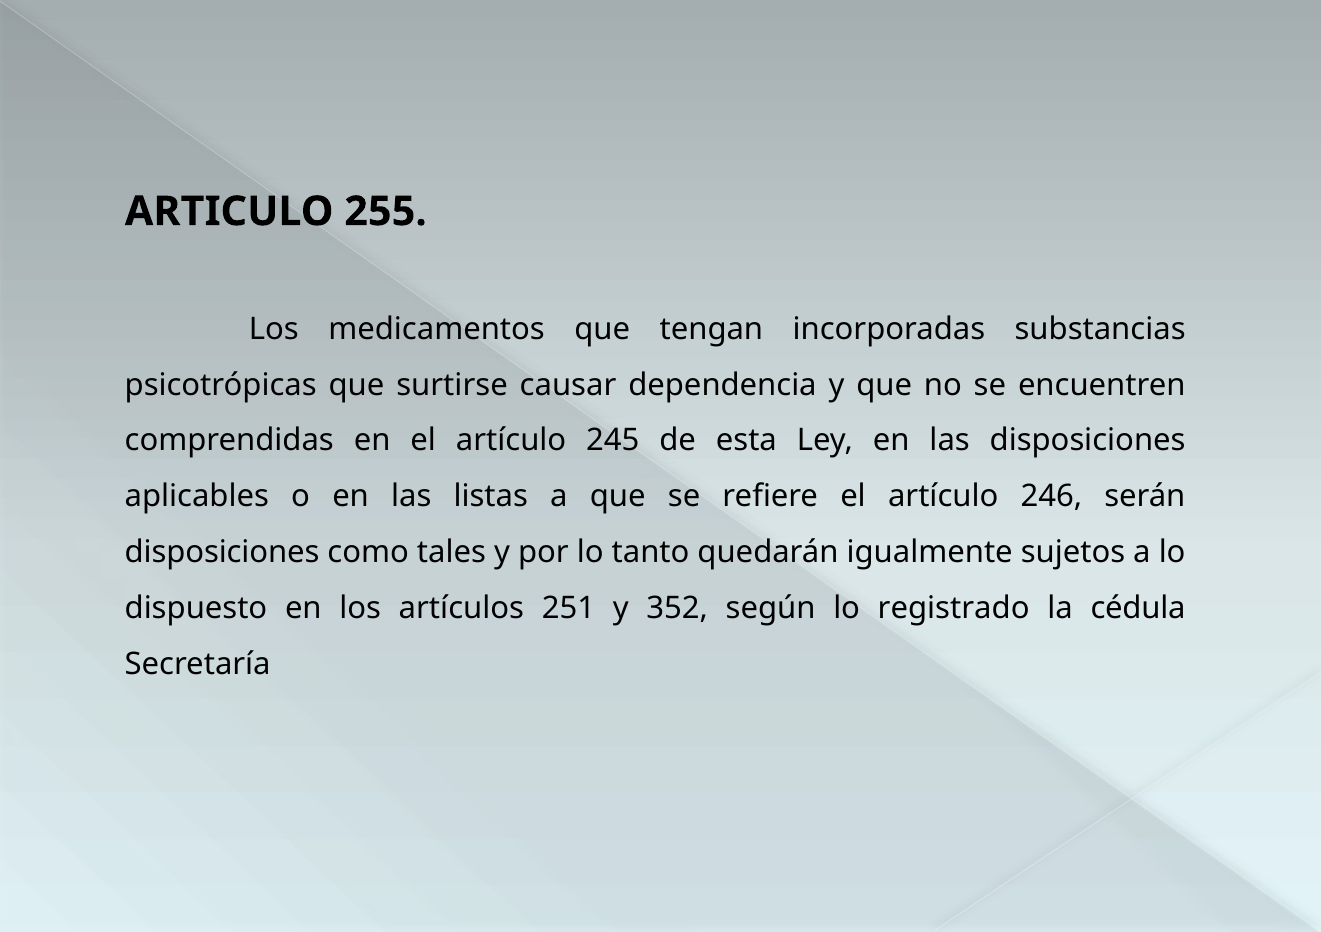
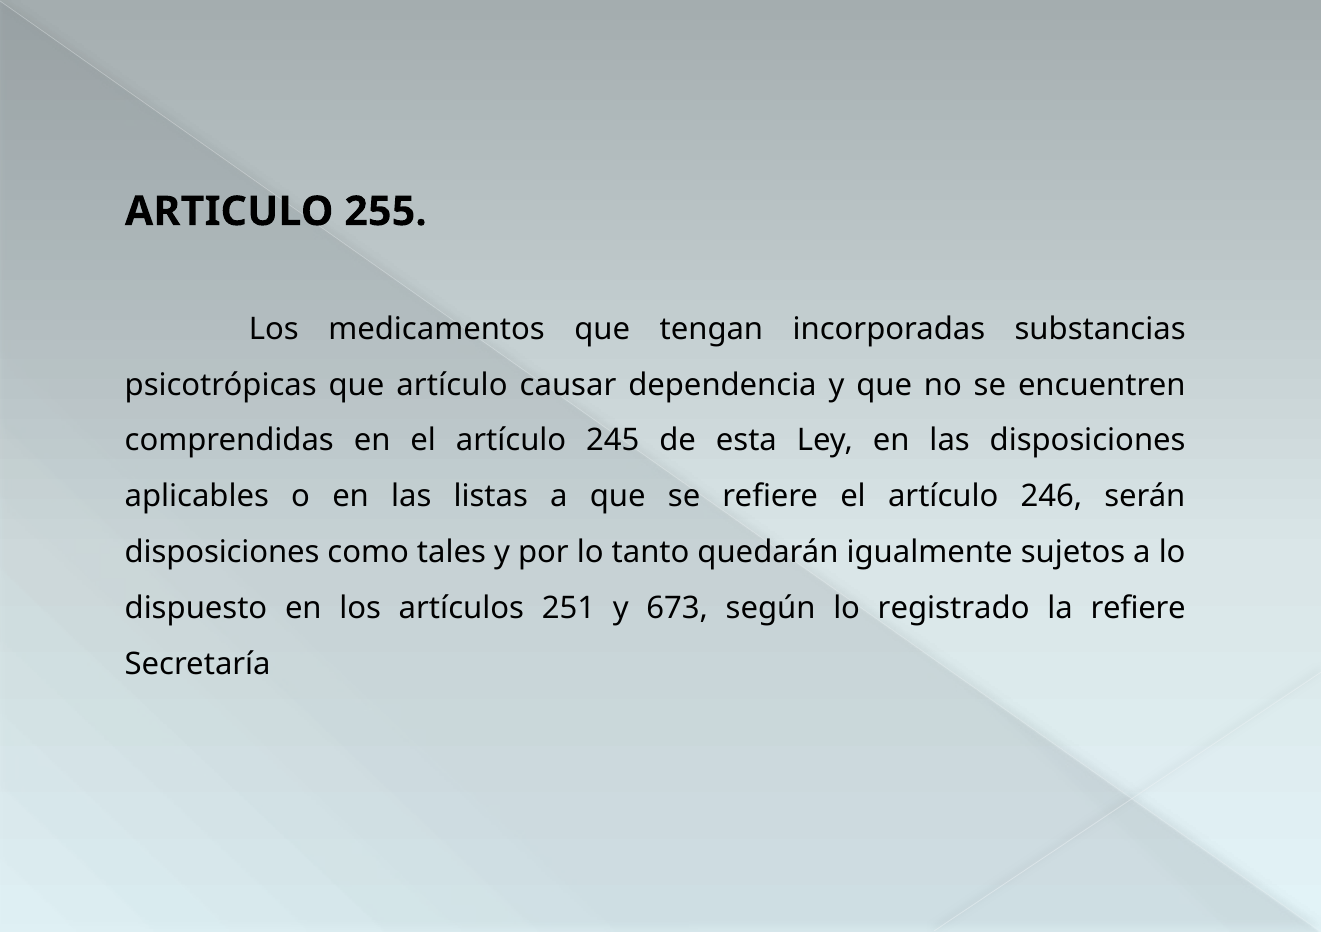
que surtirse: surtirse -> artículo
352: 352 -> 673
la cédula: cédula -> refiere
